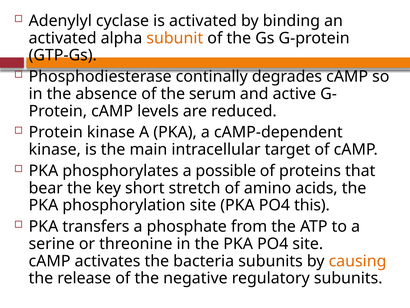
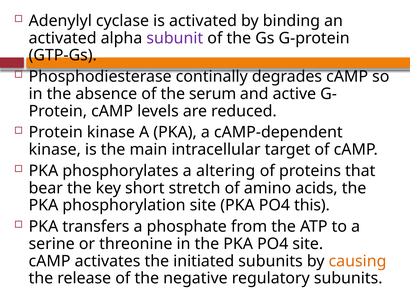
subunit colour: orange -> purple
possible: possible -> altering
bacteria: bacteria -> initiated
